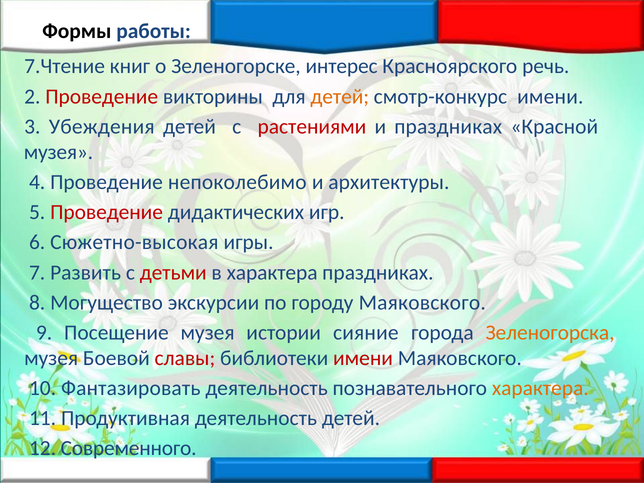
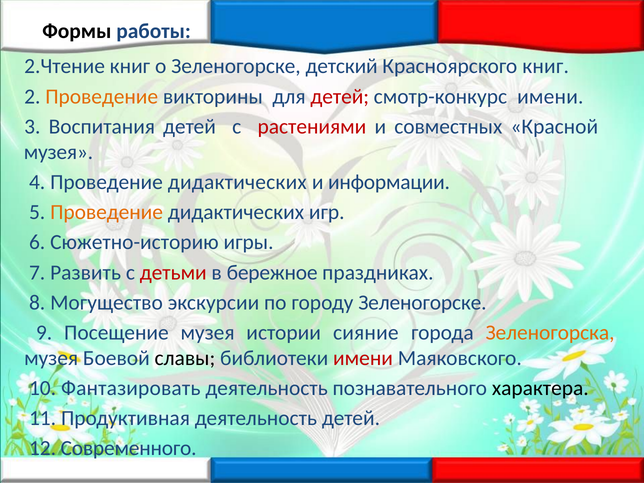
7.Чтение: 7.Чтение -> 2.Чтение
интерес: интерес -> детский
Красноярского речь: речь -> книг
Проведение at (102, 96) colour: red -> orange
детей at (340, 96) colour: orange -> red
Убеждения: Убеждения -> Воспитания
и праздниках: праздниках -> совместных
4 Проведение непоколебимо: непоколебимо -> дидактических
архитектуры: архитектуры -> информации
Проведение at (107, 212) colour: red -> orange
Сюжетно-высокая: Сюжетно-высокая -> Сюжетно-историю
в характера: характера -> бережное
городу Маяковского: Маяковского -> Зеленогорске
славы colour: red -> black
характера at (540, 388) colour: orange -> black
